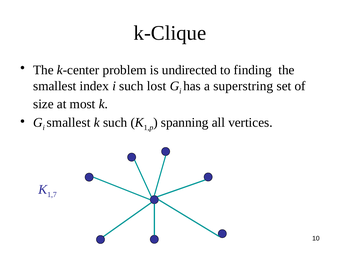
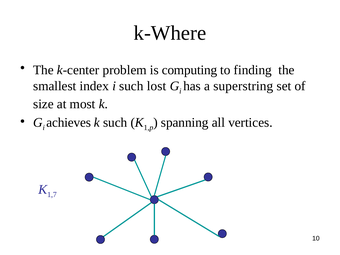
k-Clique: k-Clique -> k-Where
undirected: undirected -> computing
i smallest: smallest -> achieves
